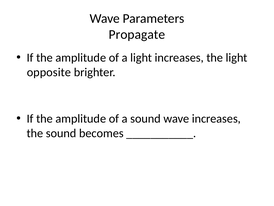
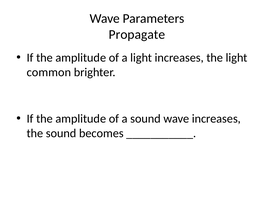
opposite: opposite -> common
